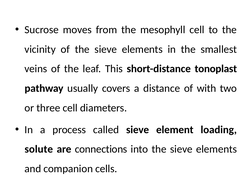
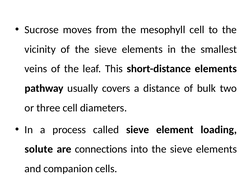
short-distance tonoplast: tonoplast -> elements
with: with -> bulk
